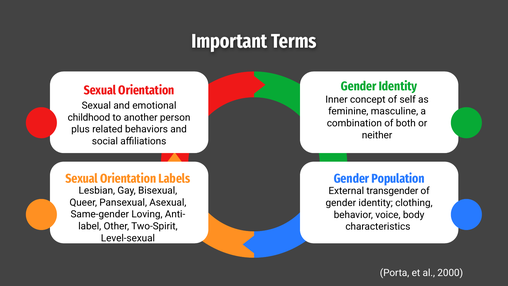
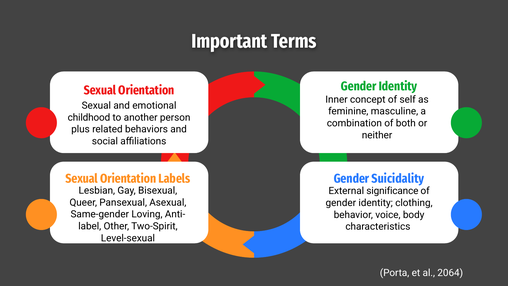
Population: Population -> Suicidality
transgender: transgender -> significance
2000: 2000 -> 2064
